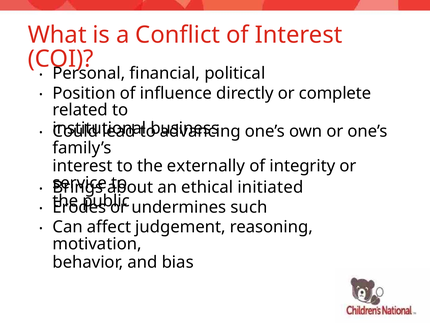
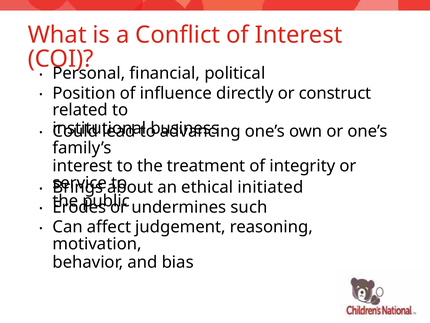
complete: complete -> construct
externally: externally -> treatment
